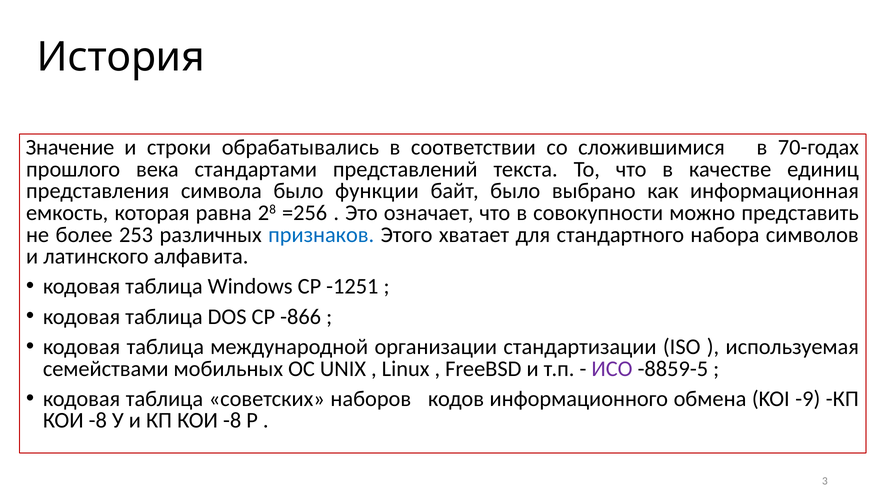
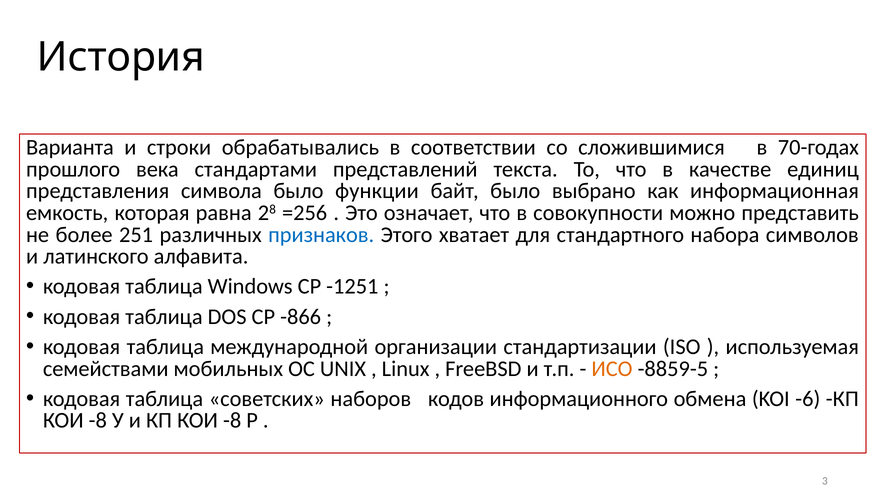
Значение: Значение -> Варианта
253: 253 -> 251
ИСО colour: purple -> orange
-9: -9 -> -6
